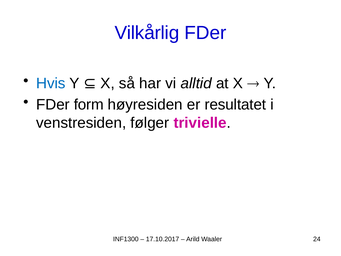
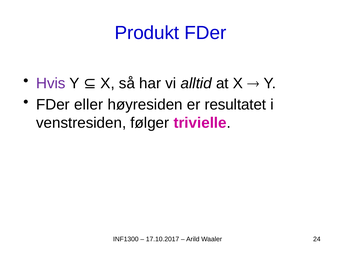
Vilkårlig: Vilkårlig -> Produkt
Hvis colour: blue -> purple
form: form -> eller
